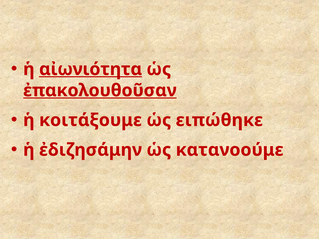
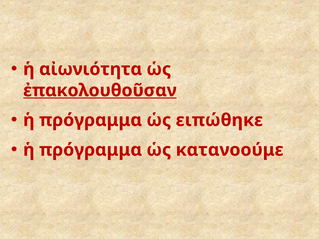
αἰωνιότητα underline: present -> none
κοιτάξουμε at (91, 120): κοιτάξουμε -> πρόγραμμα
ἐδιζησάμην at (91, 150): ἐδιζησάμην -> πρόγραμμα
